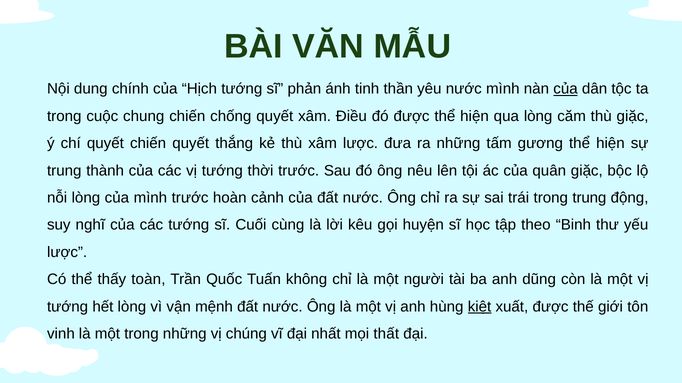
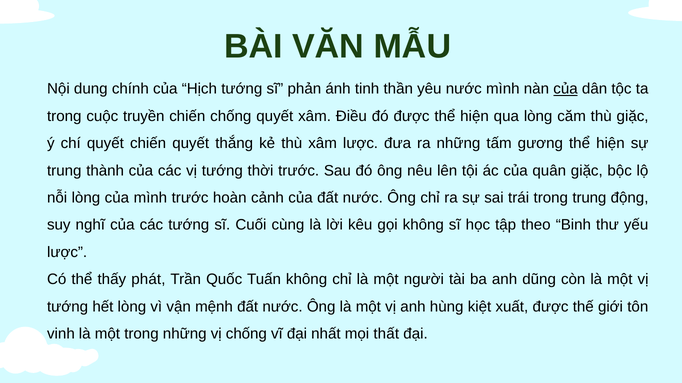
chung: chung -> truyền
gọi huyện: huyện -> không
toàn: toàn -> phát
kiệt underline: present -> none
vị chúng: chúng -> chống
